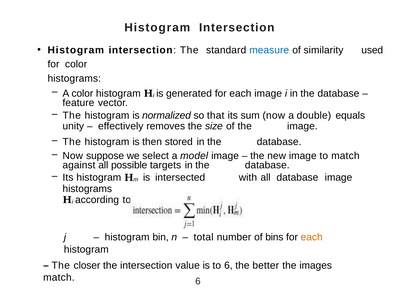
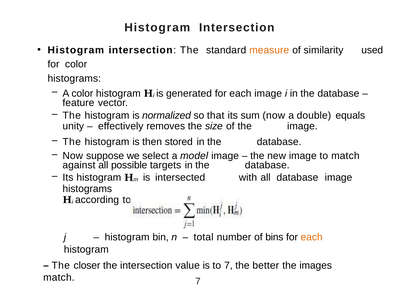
measure colour: blue -> orange
to 6: 6 -> 7
match 6: 6 -> 7
